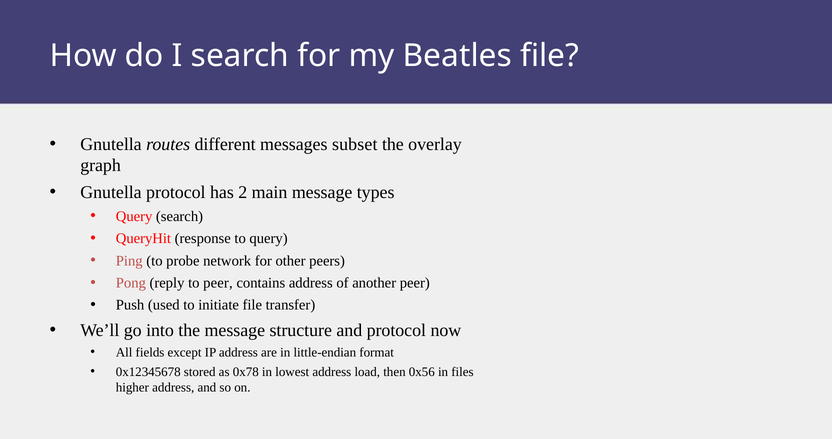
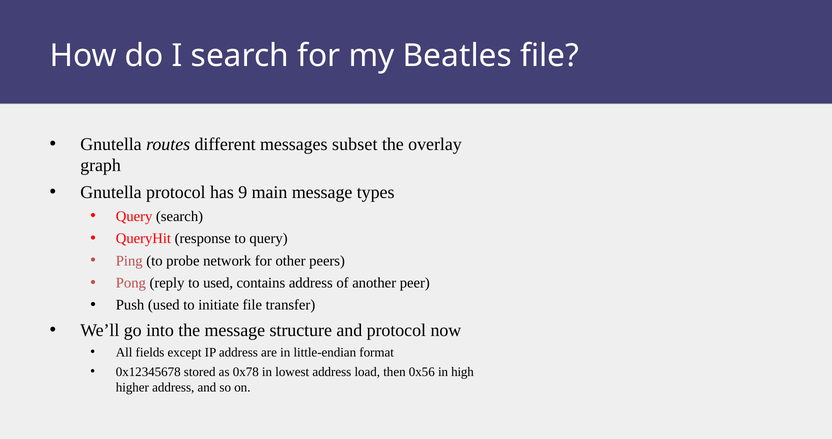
2: 2 -> 9
to peer: peer -> used
files: files -> high
